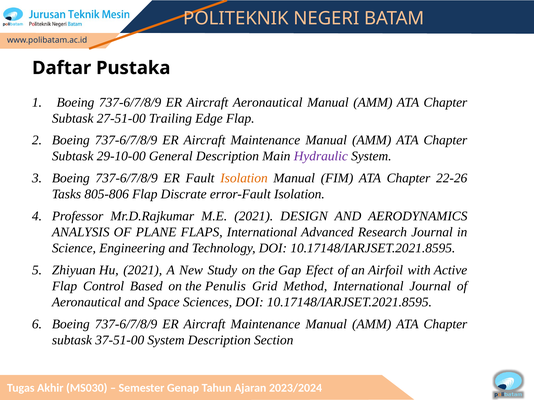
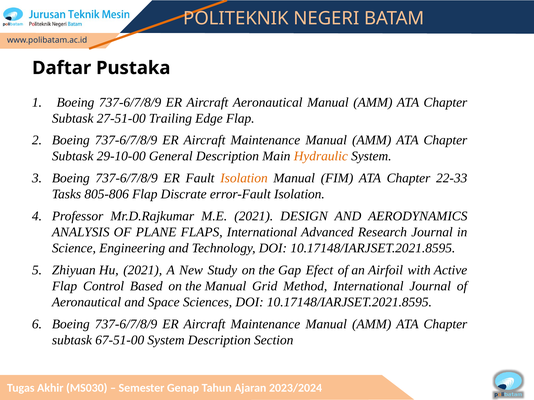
Hydraulic colour: purple -> orange
22-26: 22-26 -> 22-33
the Penulis: Penulis -> Manual
37-51-00: 37-51-00 -> 67-51-00
